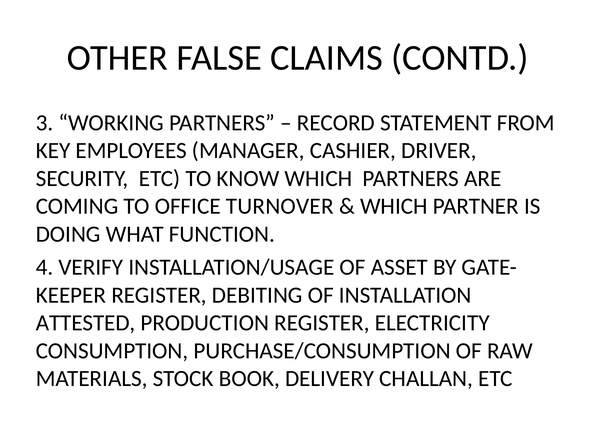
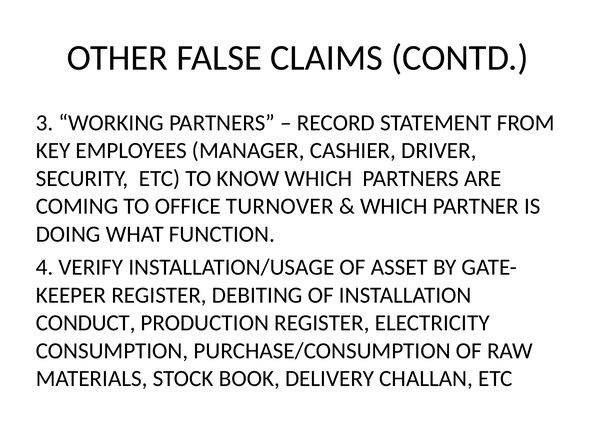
ATTESTED: ATTESTED -> CONDUCT
